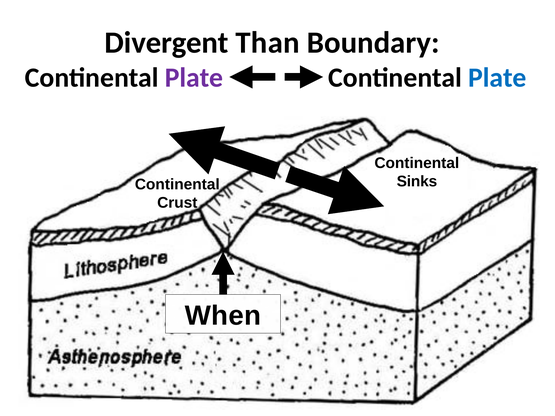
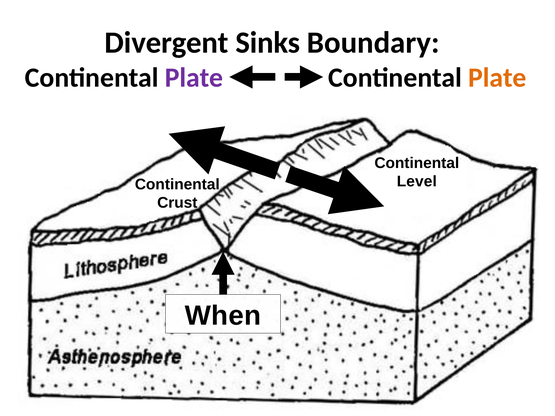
Than: Than -> Sinks
Plate at (497, 78) colour: blue -> orange
Sinks: Sinks -> Level
